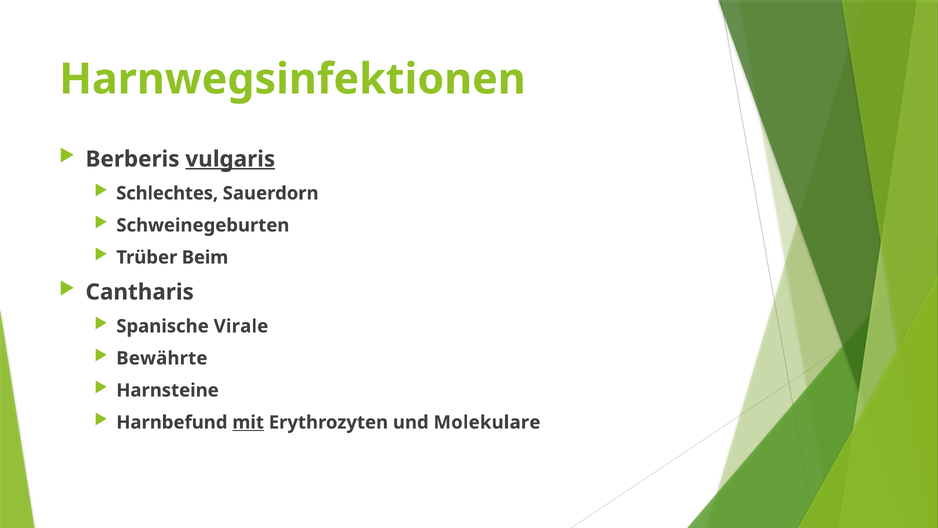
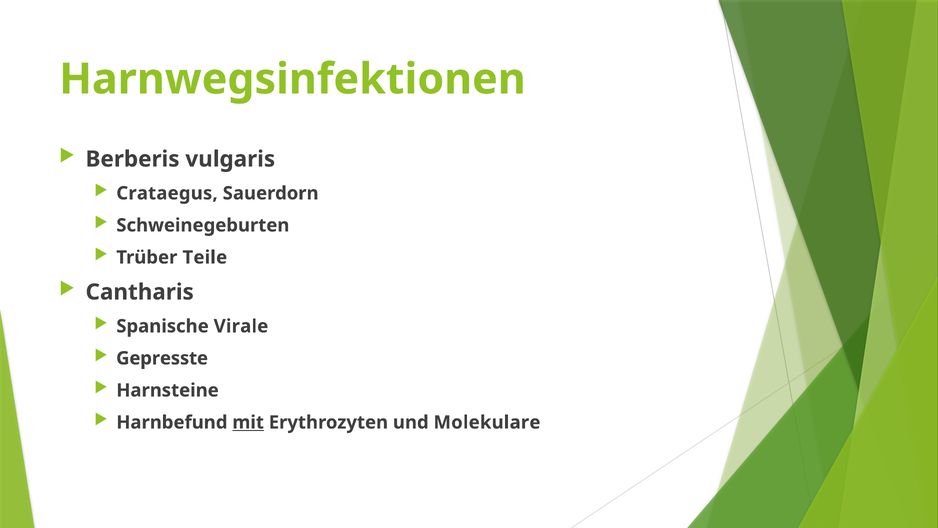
vulgaris underline: present -> none
Schlechtes: Schlechtes -> Crataegus
Beim: Beim -> Teile
Bewährte: Bewährte -> Gepresste
